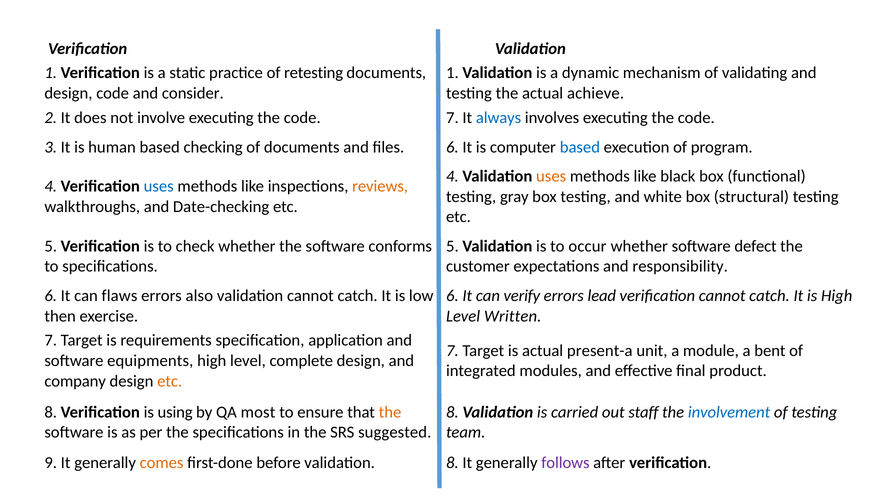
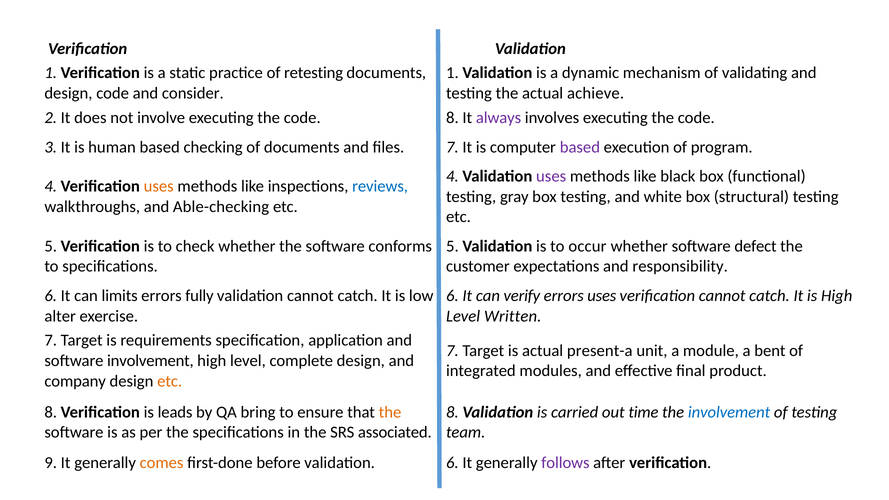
code 7: 7 -> 8
always colour: blue -> purple
files 6: 6 -> 7
based at (580, 148) colour: blue -> purple
uses at (551, 176) colour: orange -> purple
uses at (159, 186) colour: blue -> orange
reviews colour: orange -> blue
Date-checking: Date-checking -> Able-checking
flaws: flaws -> limits
also: also -> fully
errors lead: lead -> uses
then: then -> alter
software equipments: equipments -> involvement
using: using -> leads
most: most -> bring
staff: staff -> time
suggested: suggested -> associated
validation 8: 8 -> 6
